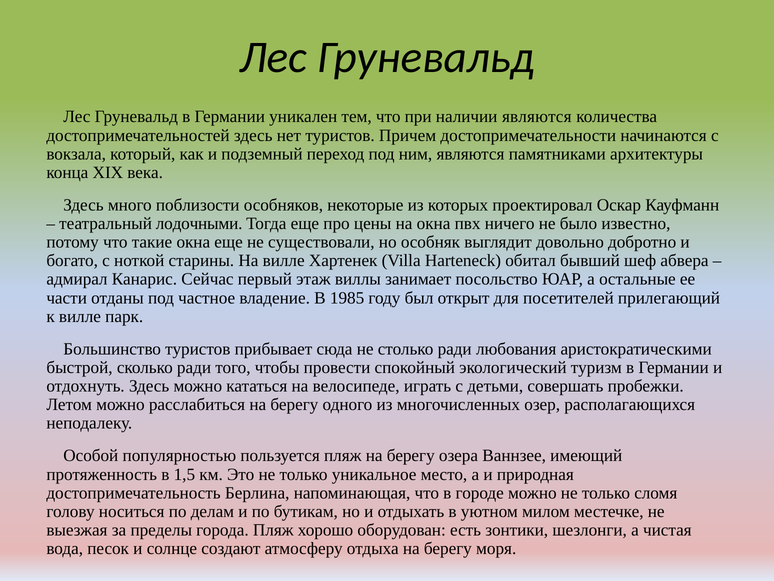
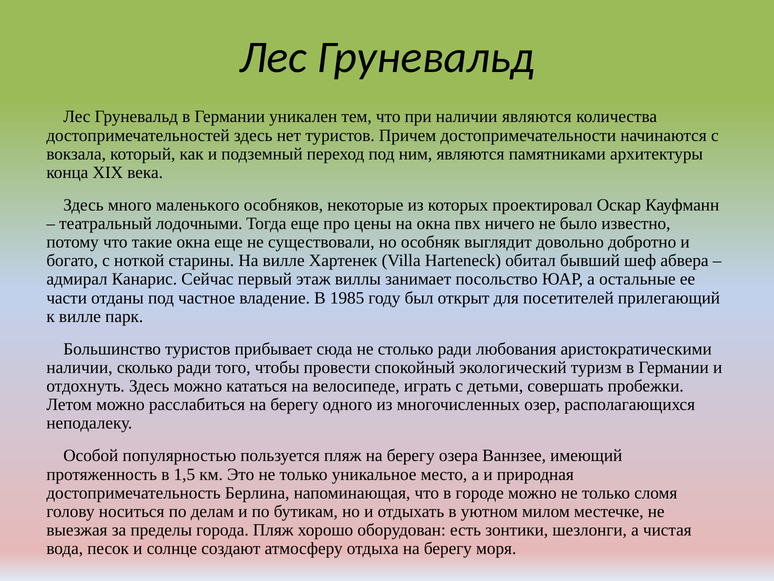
поблизости: поблизости -> маленького
быстрой at (80, 367): быстрой -> наличии
